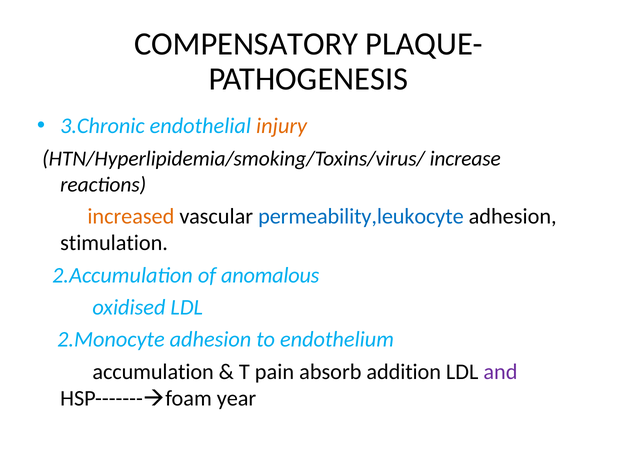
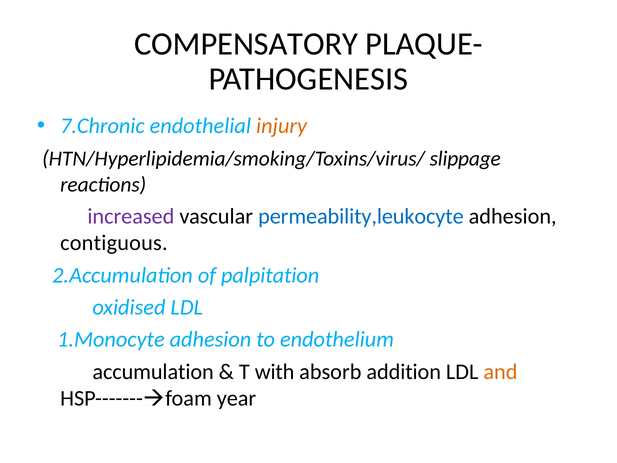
3.Chronic: 3.Chronic -> 7.Chronic
increase: increase -> slippage
increased colour: orange -> purple
stimulation: stimulation -> contiguous
anomalous: anomalous -> palpitation
2.Monocyte: 2.Monocyte -> 1.Monocyte
pain: pain -> with
and colour: purple -> orange
